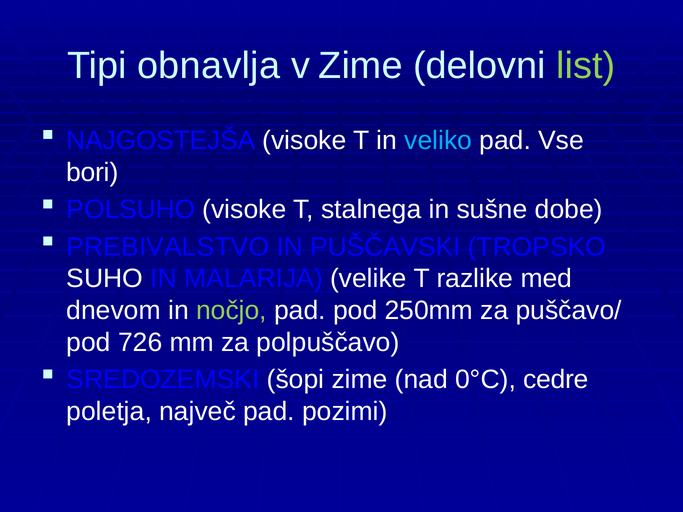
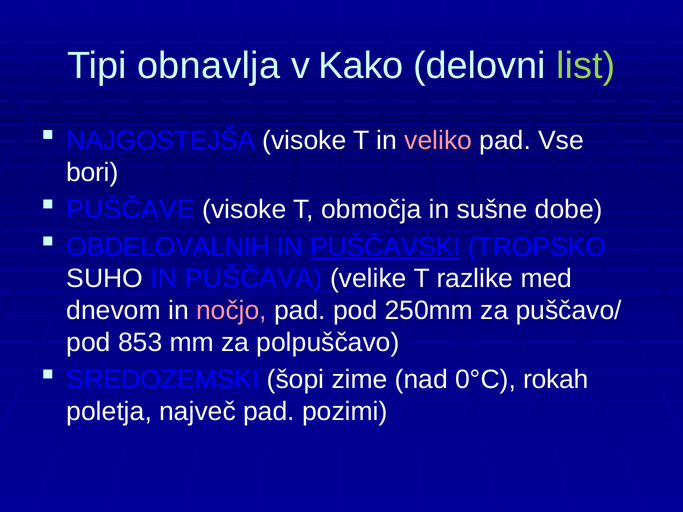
v Zime: Zime -> Kako
veliko colour: light blue -> pink
POLSUHO: POLSUHO -> PUŠČAVE
stalnega: stalnega -> območja
PREBIVALSTVO: PREBIVALSTVO -> OBDELOVALNIH
PUŠČAVSKI underline: none -> present
MALARIJA: MALARIJA -> PUŠČAVA
nočjo colour: light green -> pink
726: 726 -> 853
cedre: cedre -> rokah
